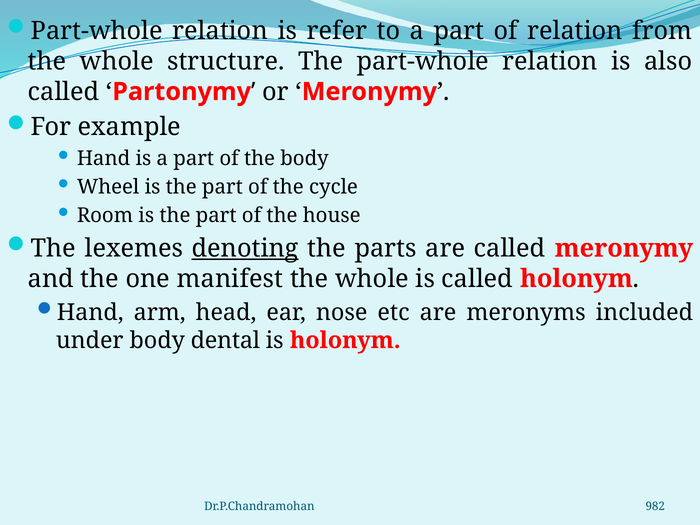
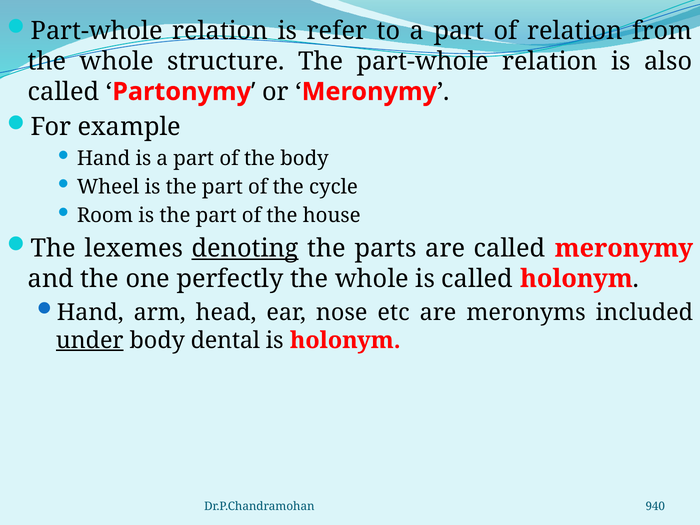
manifest: manifest -> perfectly
under underline: none -> present
982: 982 -> 940
